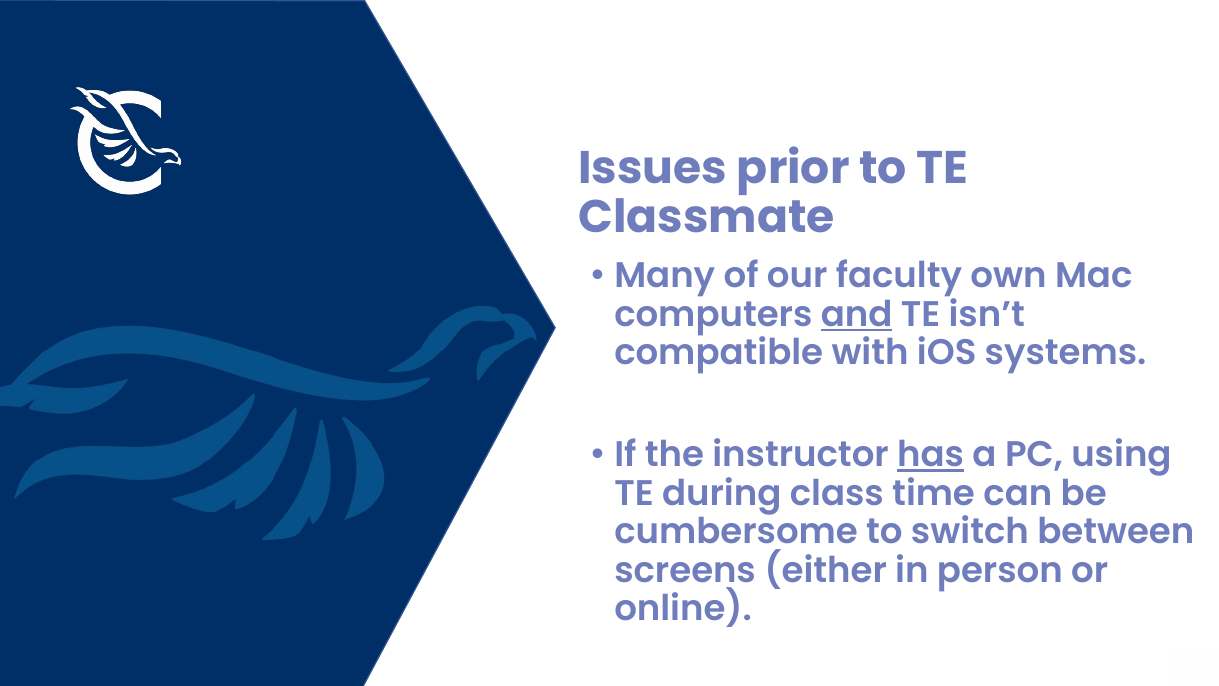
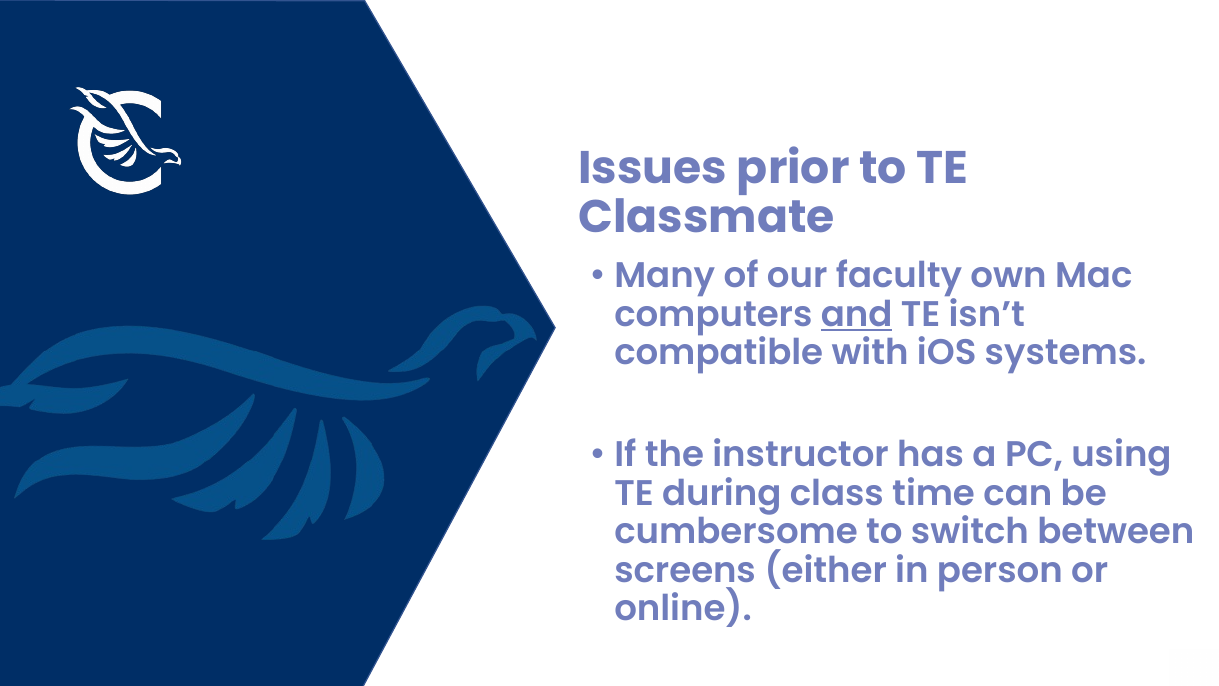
has underline: present -> none
